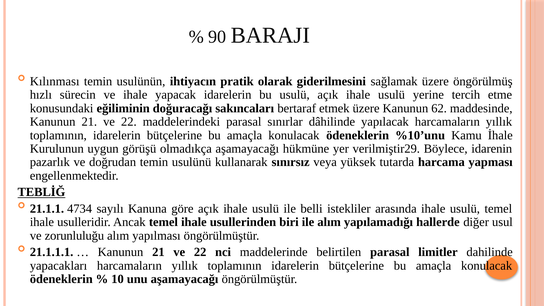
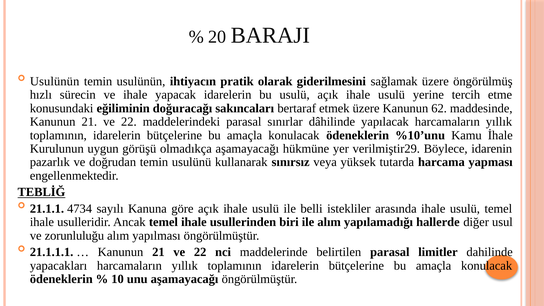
90: 90 -> 20
Kılınması at (55, 81): Kılınması -> Usulünün
